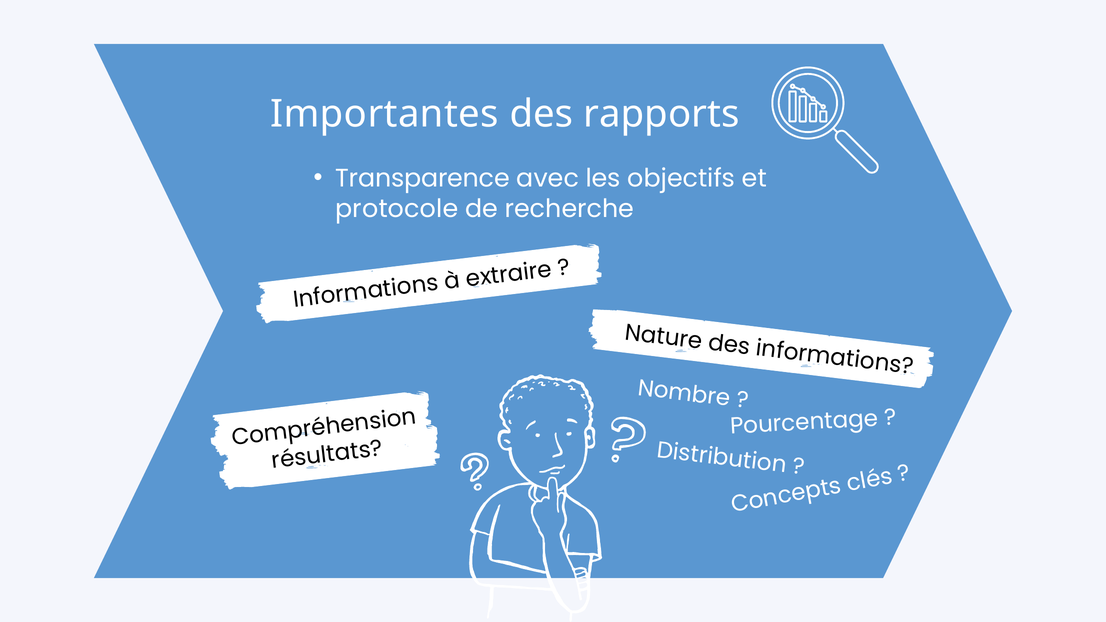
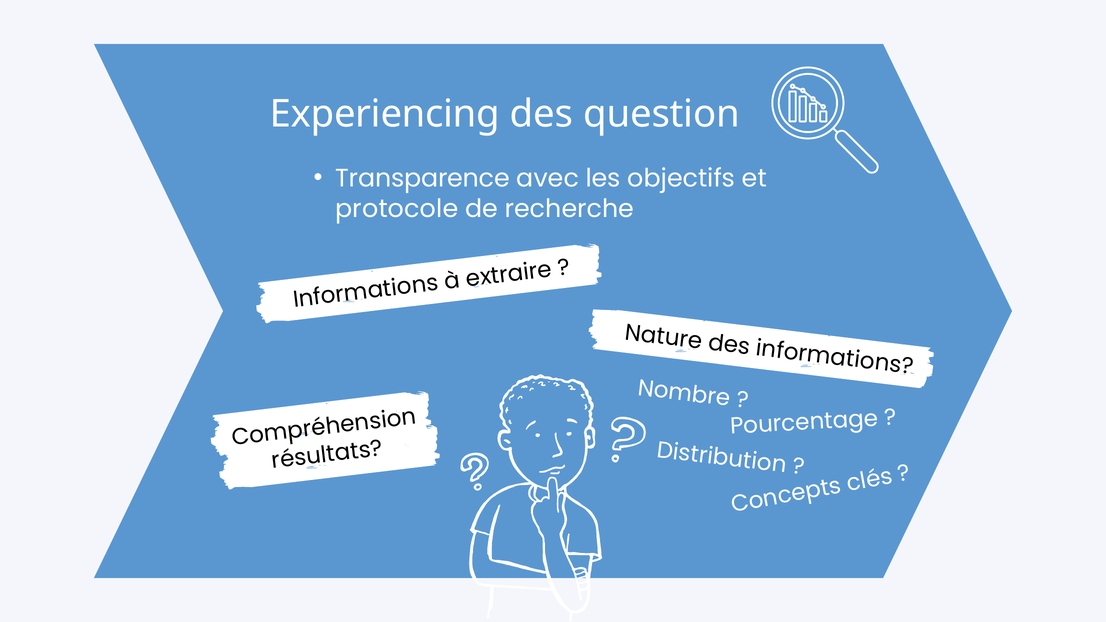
Importantes: Importantes -> Experiencing
rapports: rapports -> question
